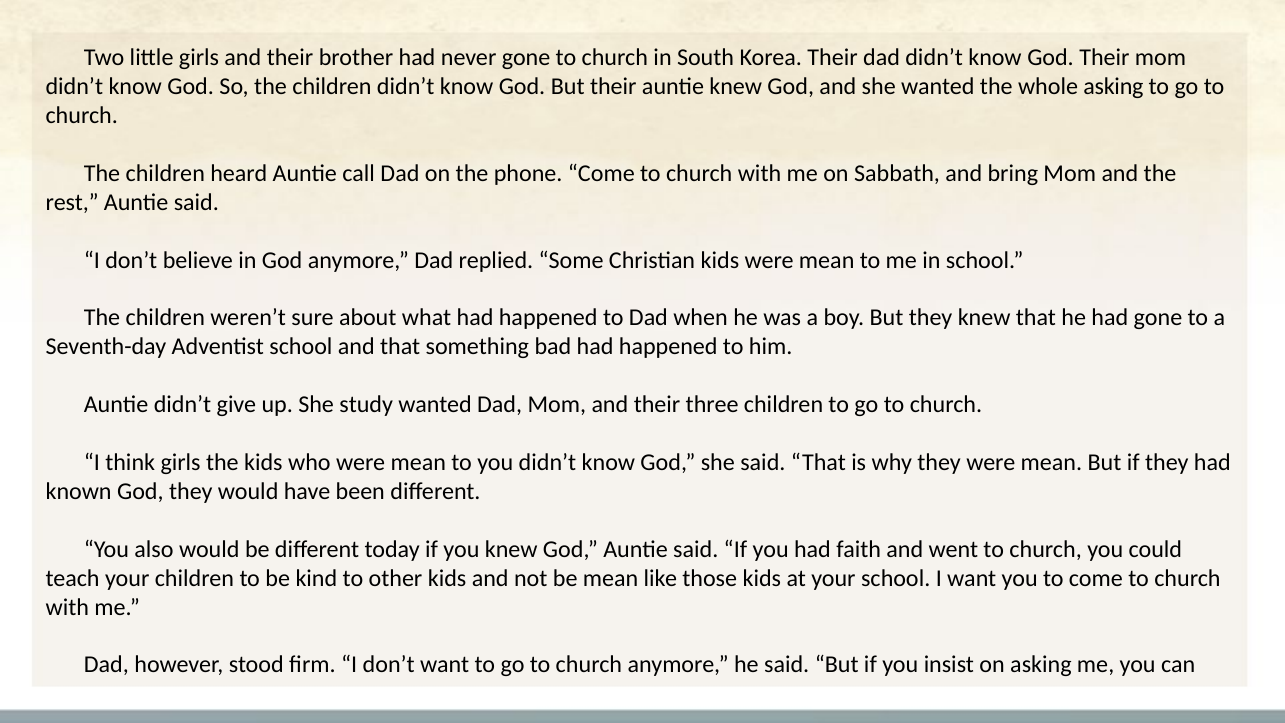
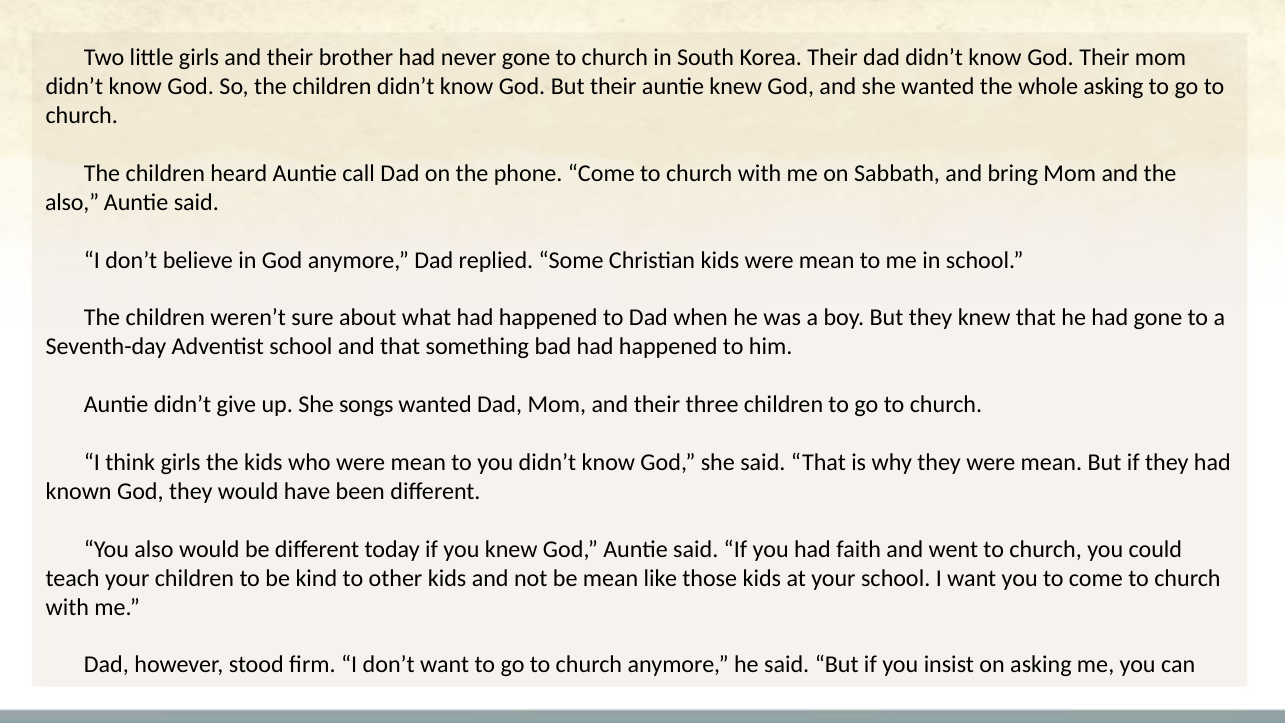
rest at (72, 202): rest -> also
study: study -> songs
